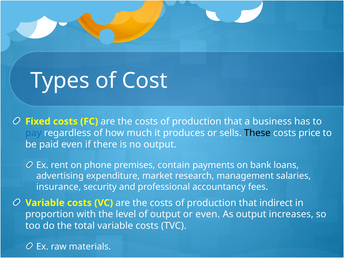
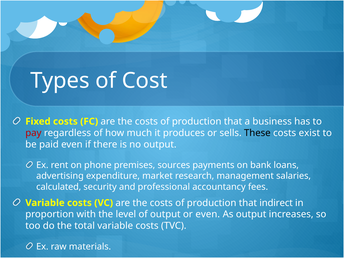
pay colour: blue -> red
price: price -> exist
contain: contain -> sources
insurance: insurance -> calculated
